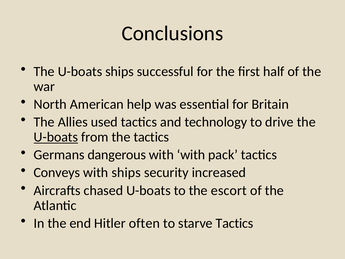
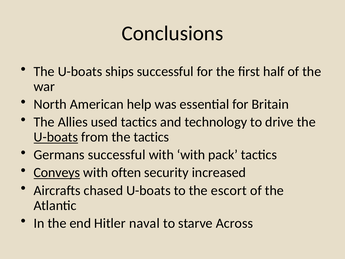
Germans dangerous: dangerous -> successful
Conveys underline: none -> present
with ships: ships -> often
often: often -> naval
starve Tactics: Tactics -> Across
